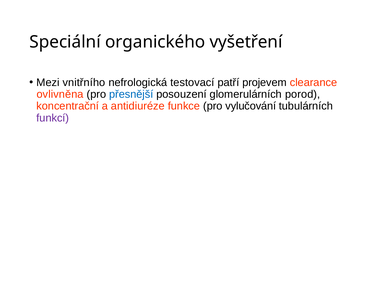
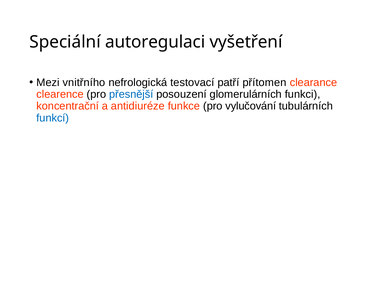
organického: organického -> autoregulaci
projevem: projevem -> přítomen
ovlivněna: ovlivněna -> clearence
porod: porod -> funkci
funkcí colour: purple -> blue
